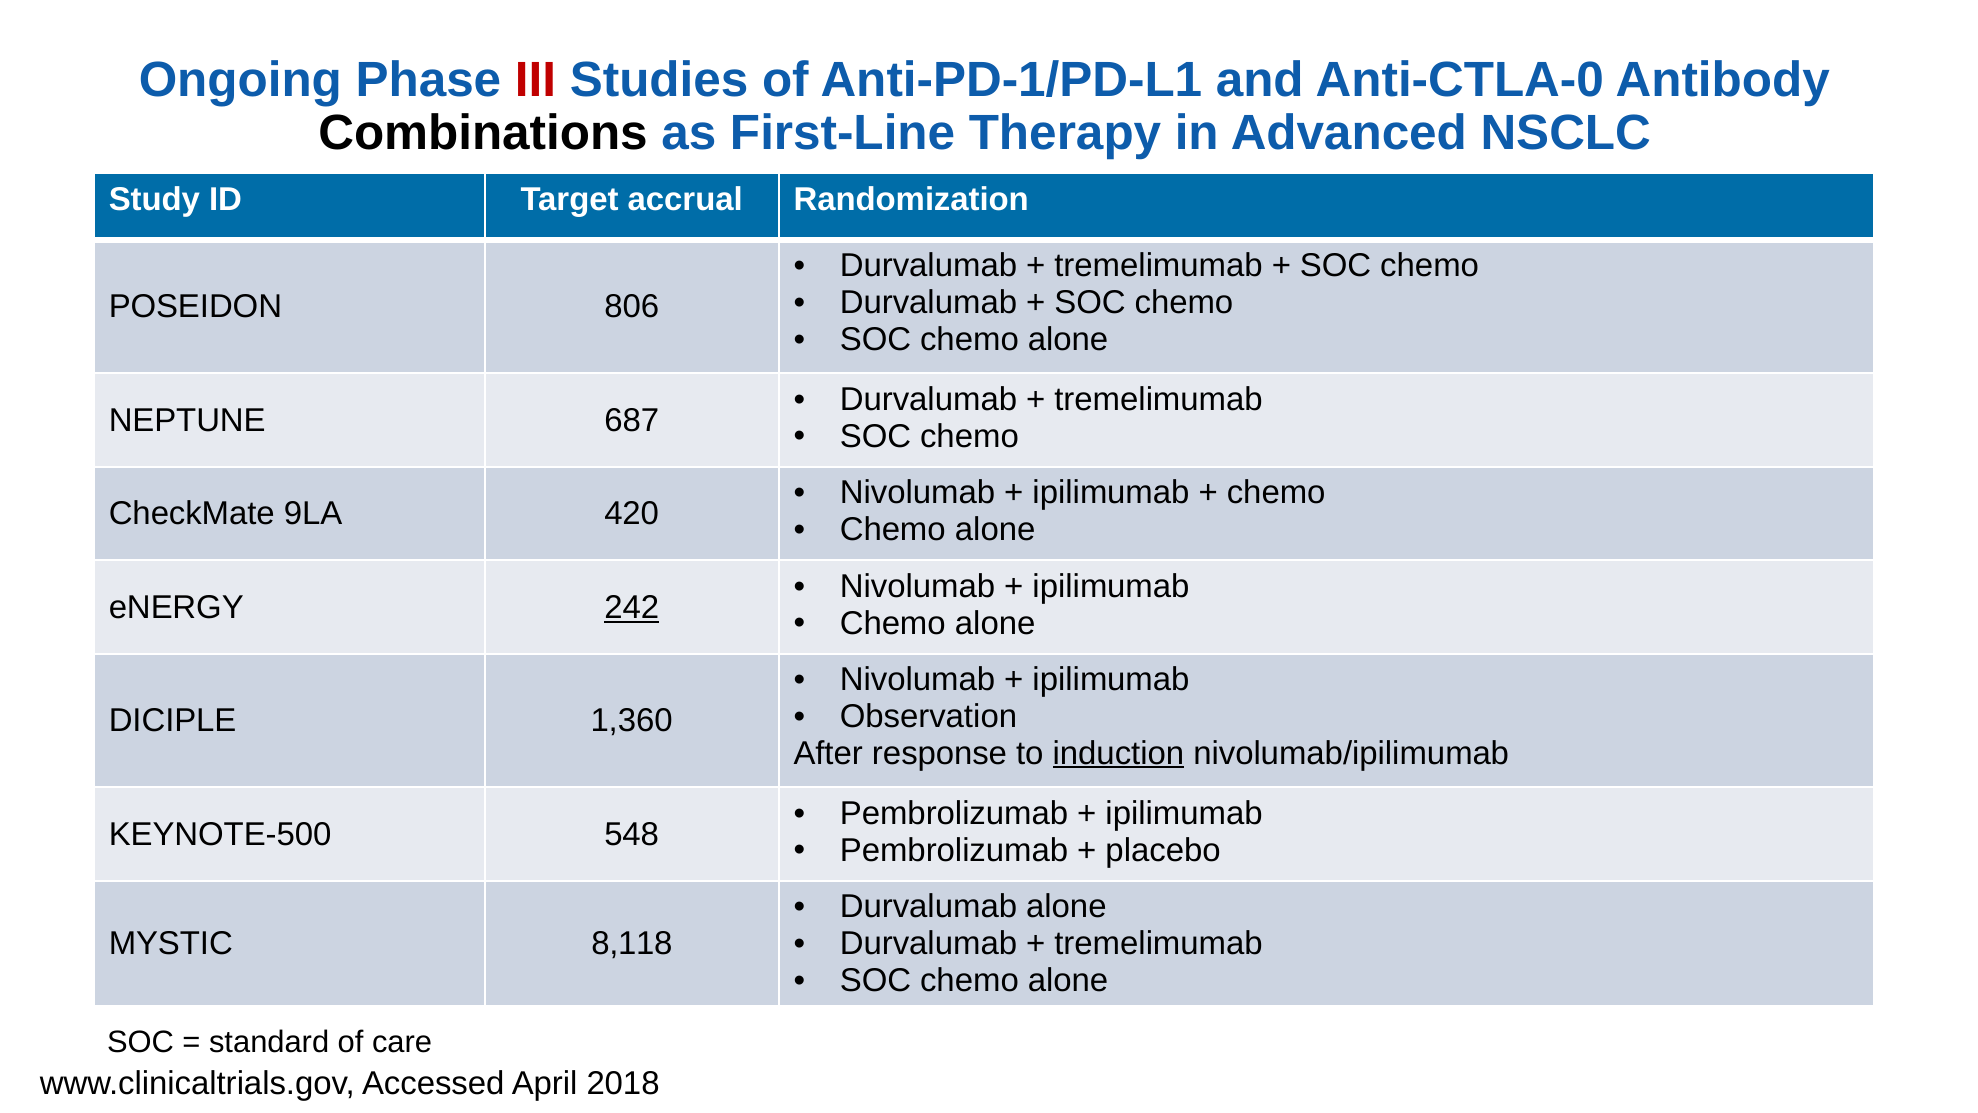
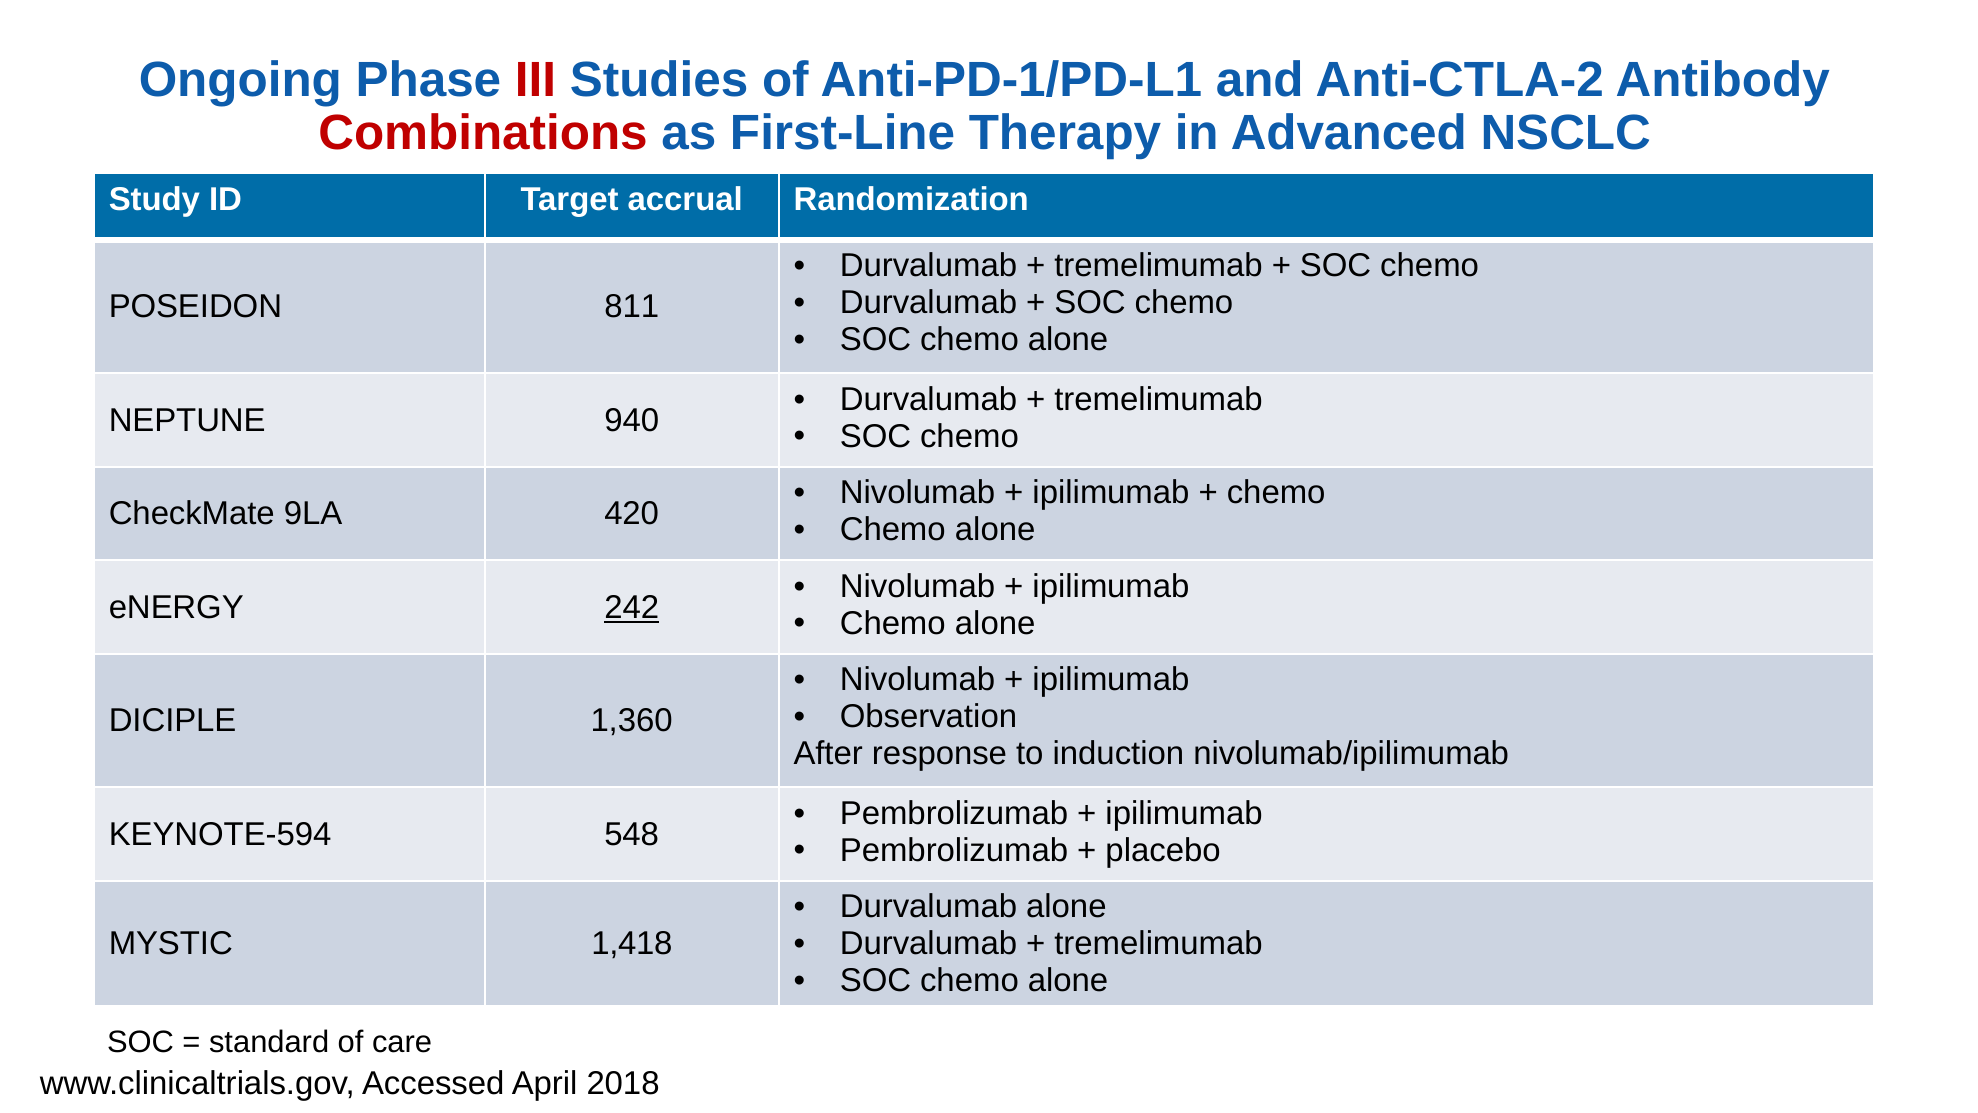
Anti-CTLA-0: Anti-CTLA-0 -> Anti-CTLA-2
Combinations colour: black -> red
806: 806 -> 811
687: 687 -> 940
induction underline: present -> none
KEYNOTE-500: KEYNOTE-500 -> KEYNOTE-594
8,118: 8,118 -> 1,418
